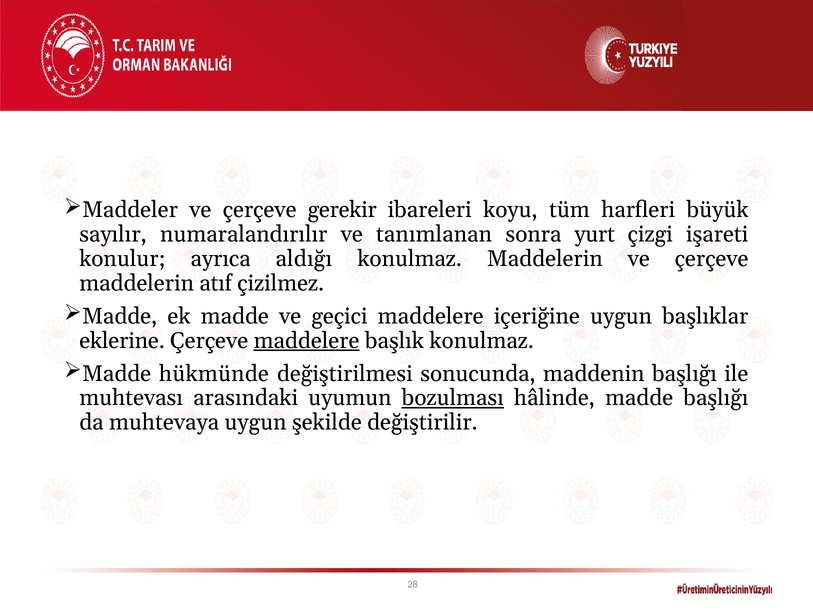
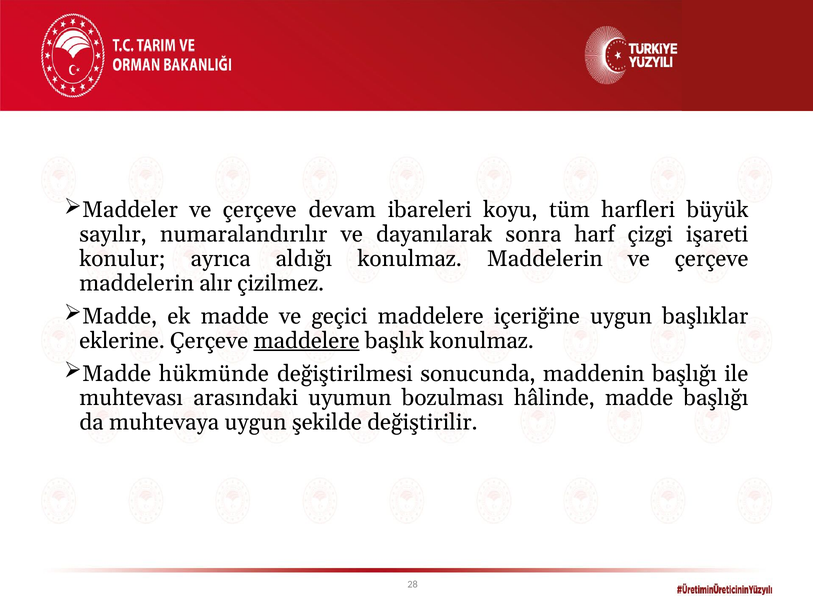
gerekir: gerekir -> devam
tanımlanan: tanımlanan -> dayanılarak
yurt: yurt -> harf
atıf: atıf -> alır
bozulması underline: present -> none
